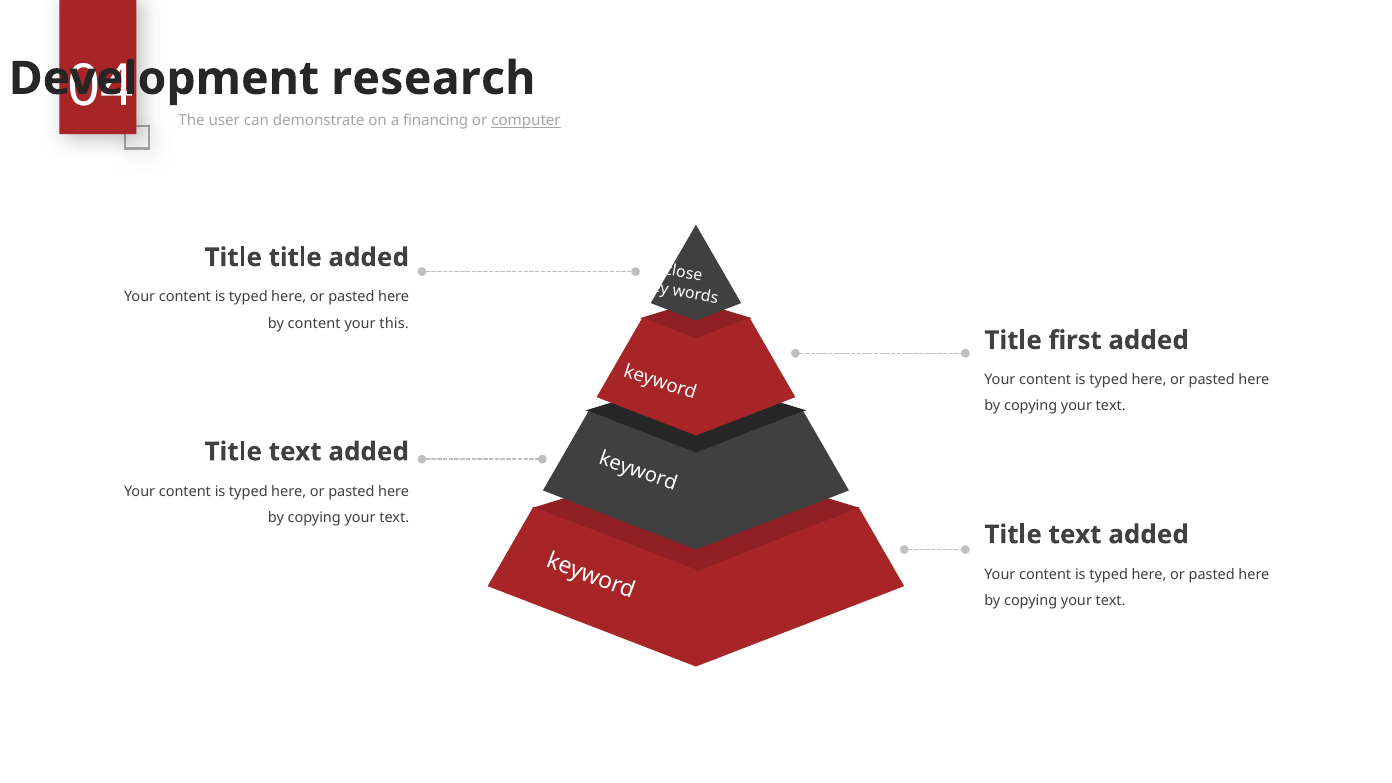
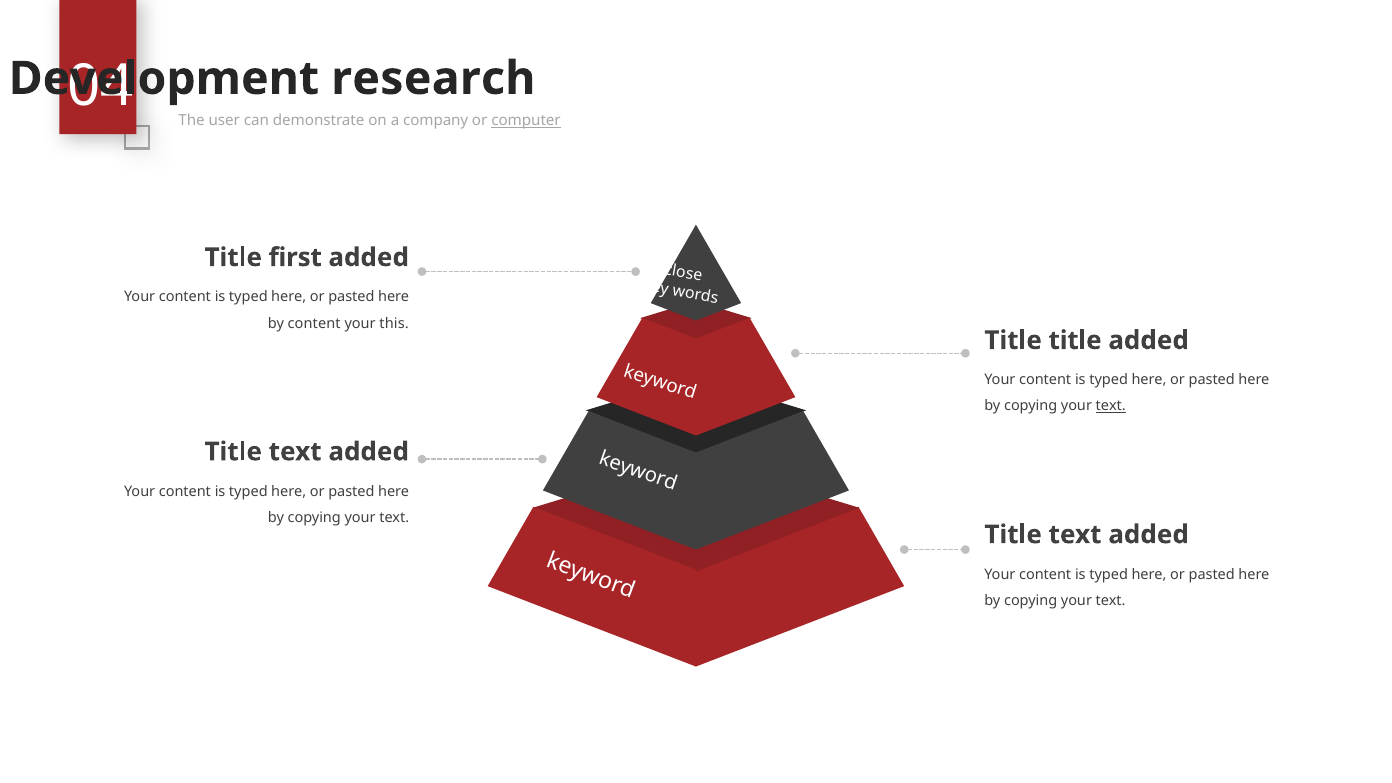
financing: financing -> company
Title title: title -> first
Title first: first -> title
text at (1111, 406) underline: none -> present
